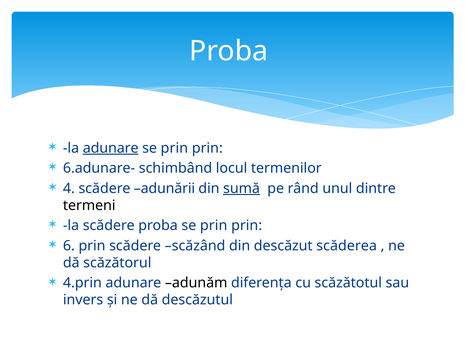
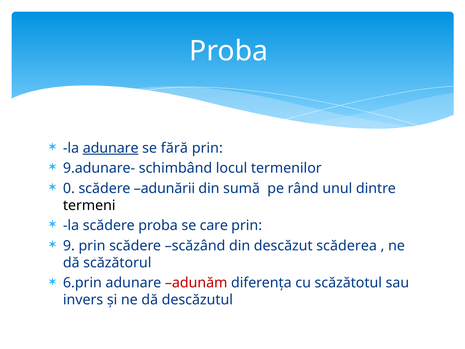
prin at (174, 148): prin -> fără
6.adunare-: 6.adunare- -> 9.adunare-
4: 4 -> 0
sumă underline: present -> none
proba se prin: prin -> care
6: 6 -> 9
4.prin: 4.prin -> 6.prin
adunăm colour: black -> red
